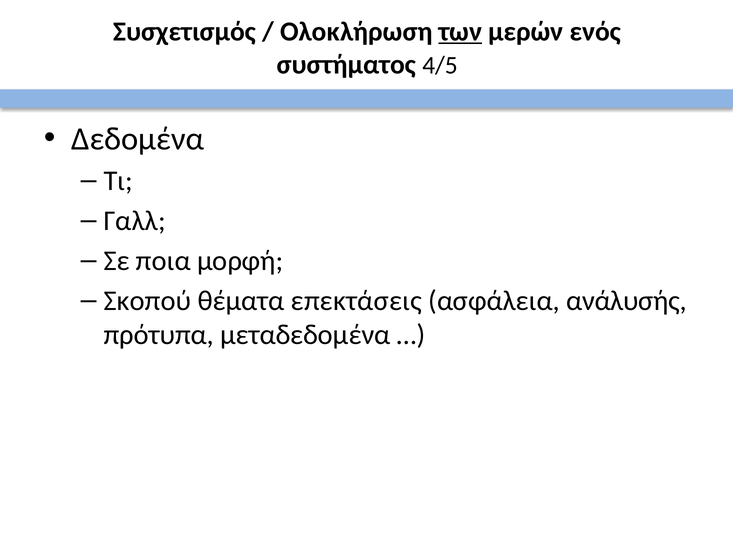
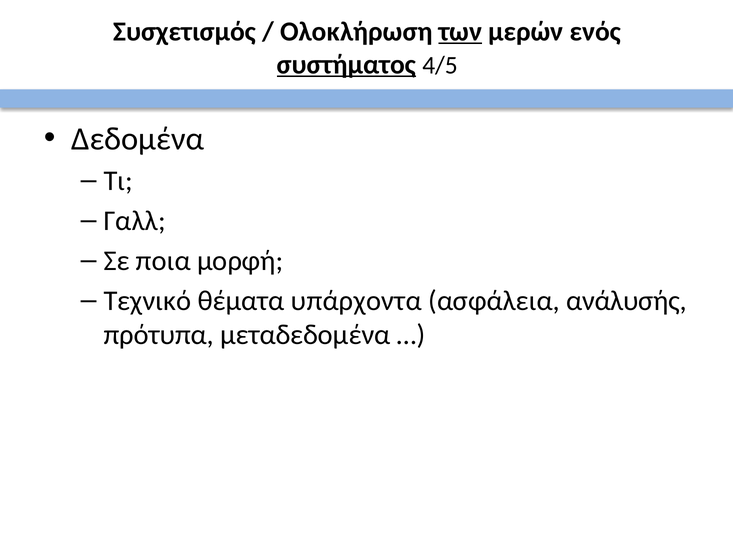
συστήματος underline: none -> present
Σκοπού: Σκοπού -> Τεχνικό
επεκτάσεις: επεκτάσεις -> υπάρχοντα
